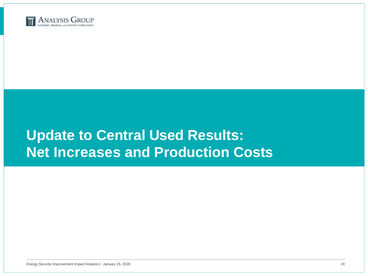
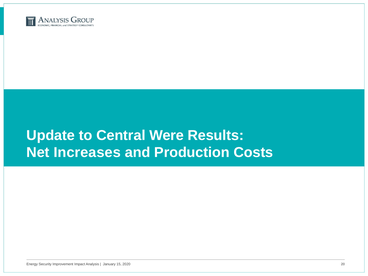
Used: Used -> Were
